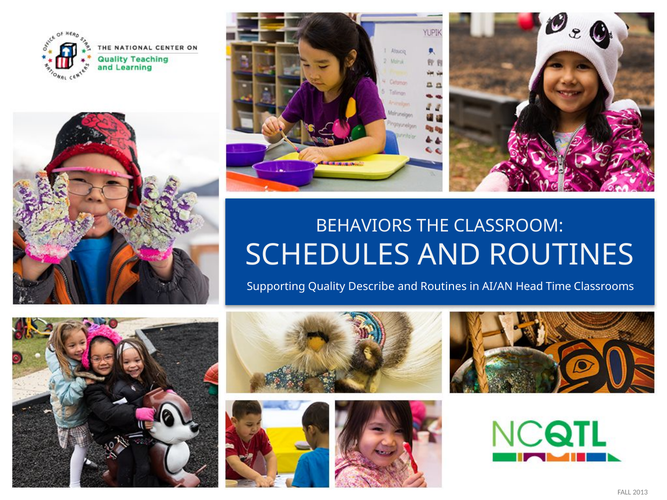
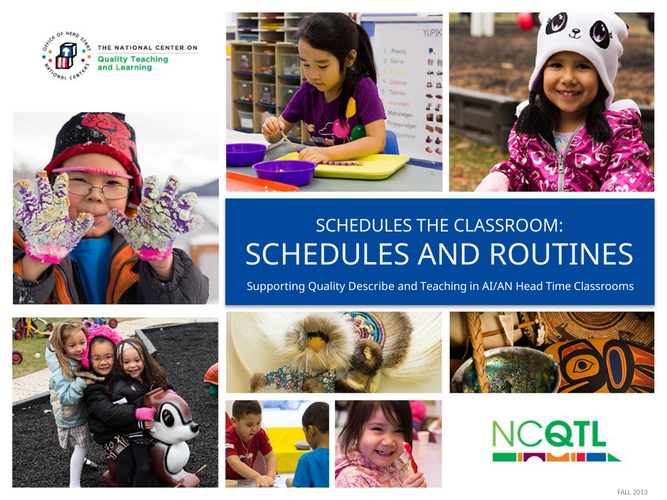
BEHAVIORS at (364, 226): BEHAVIORS -> SCHEDULES
Routines at (444, 287): Routines -> Teaching
